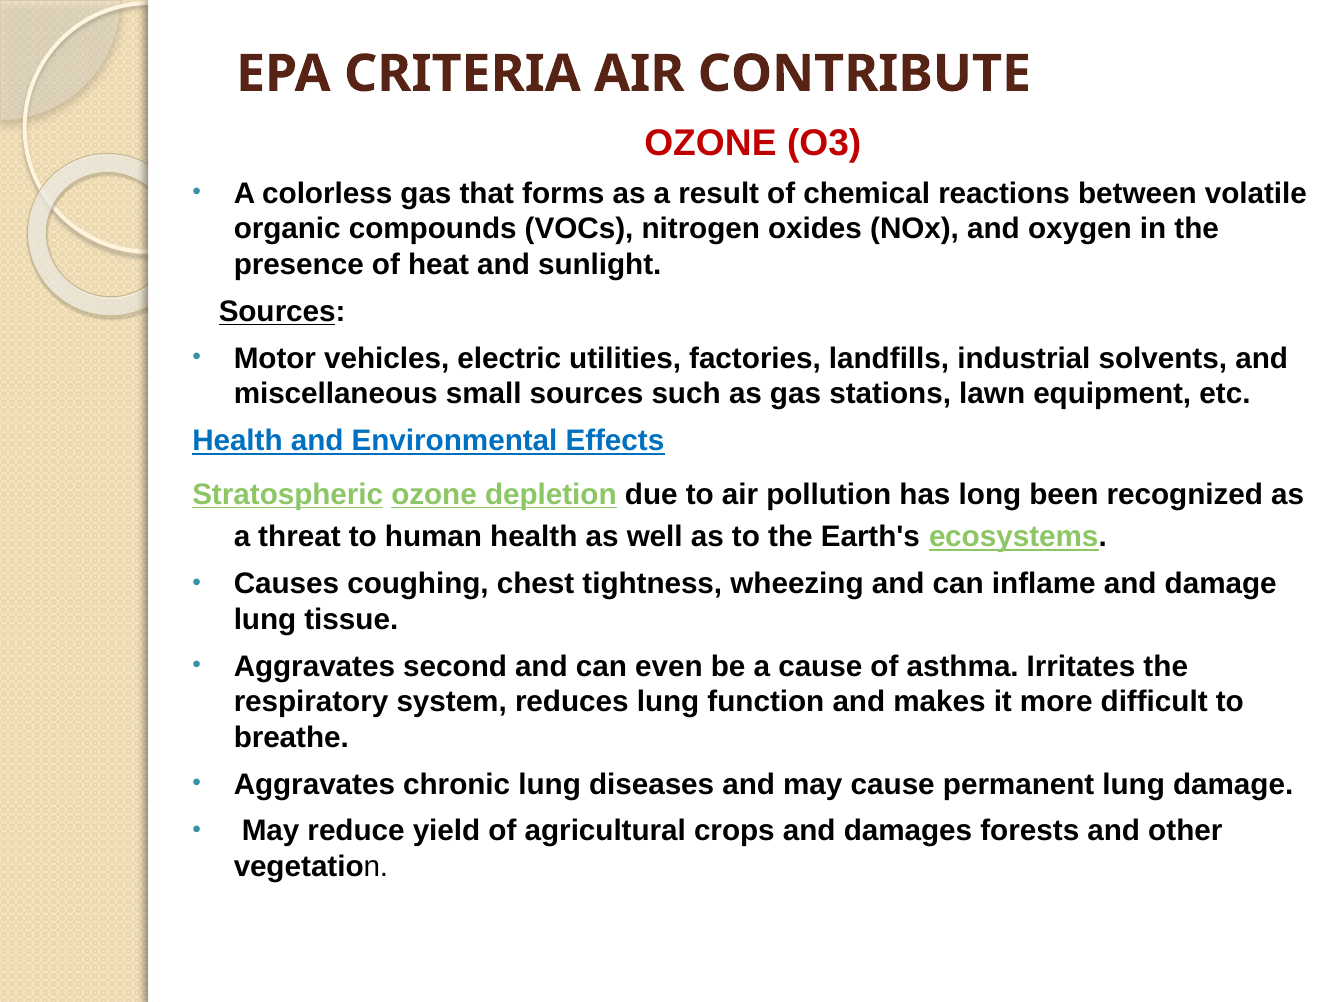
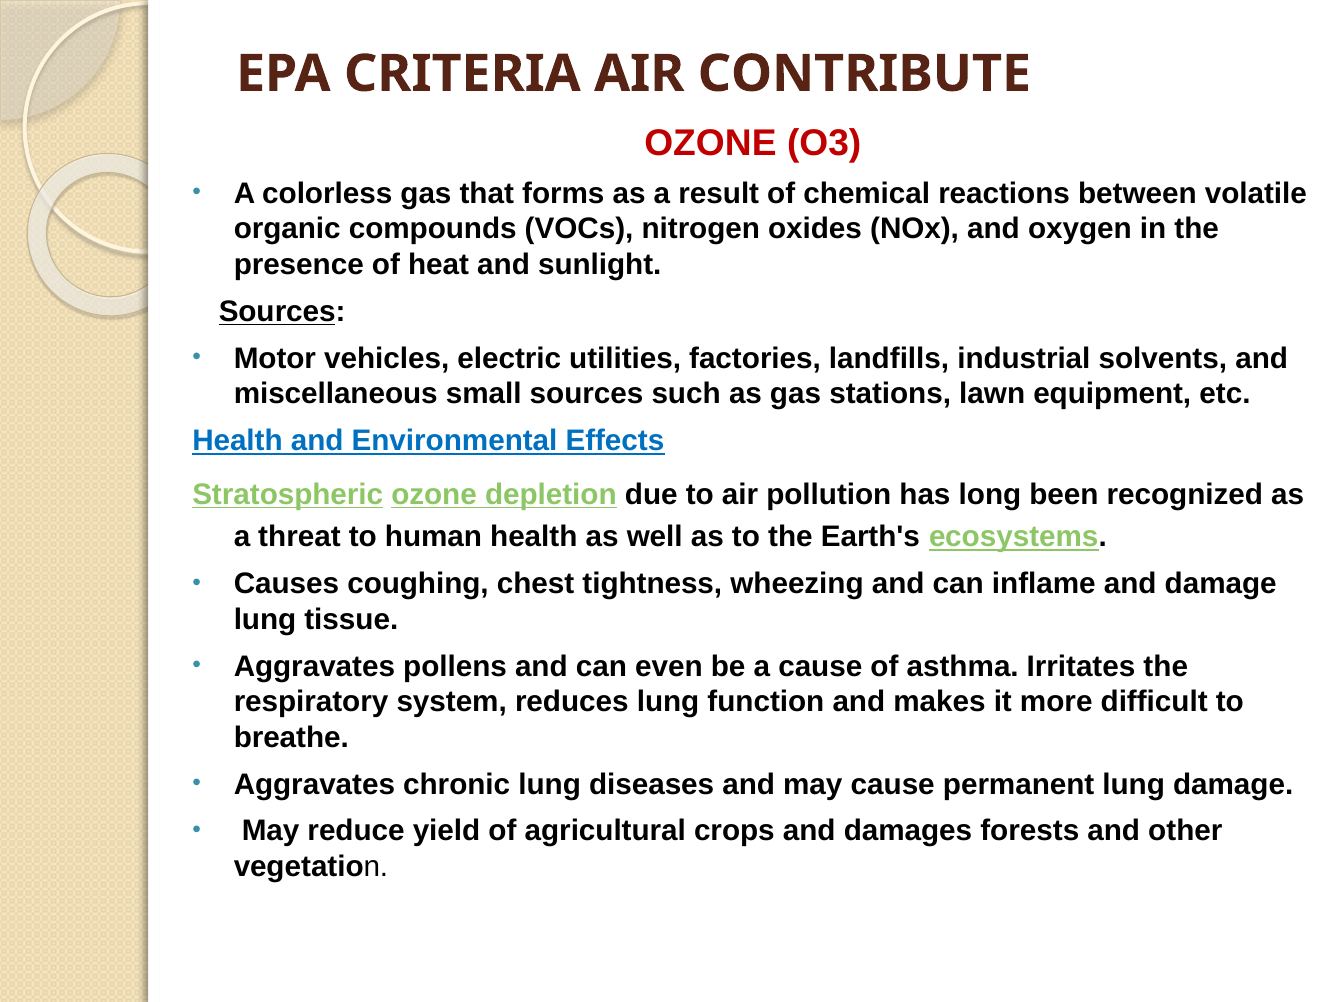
second: second -> pollens
